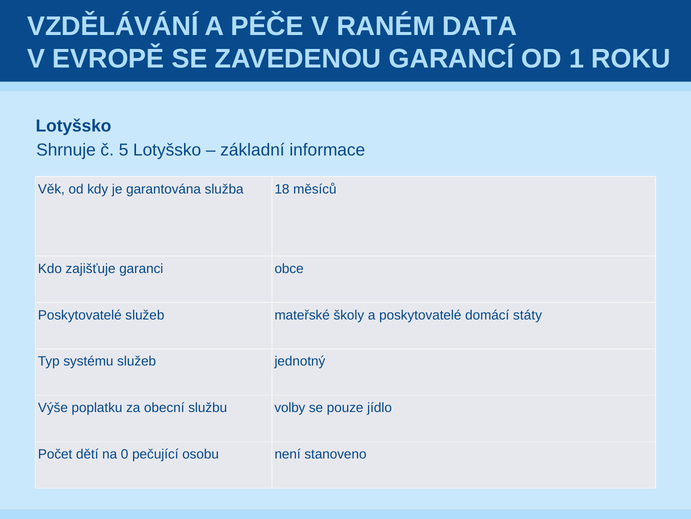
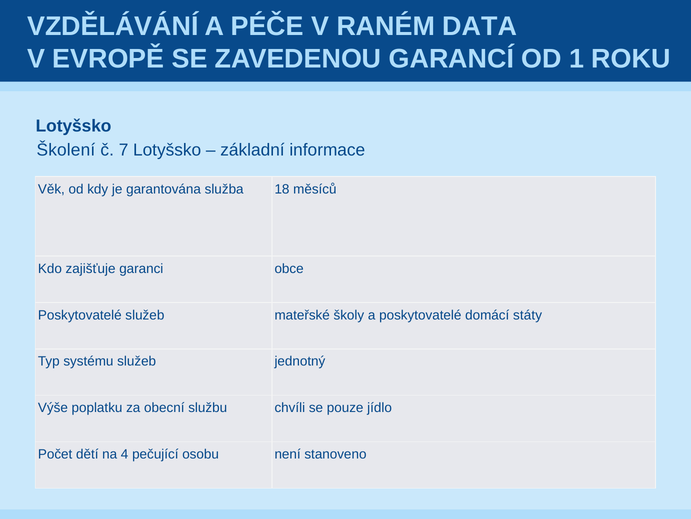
Shrnuje: Shrnuje -> Školení
5: 5 -> 7
volby: volby -> chvíli
0: 0 -> 4
